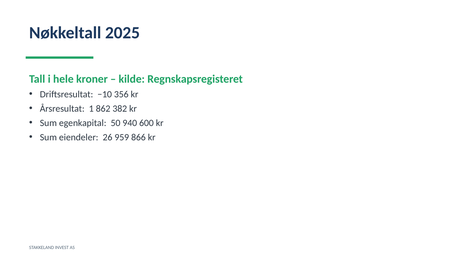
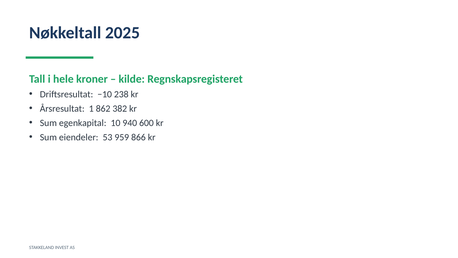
356: 356 -> 238
50: 50 -> 10
26: 26 -> 53
